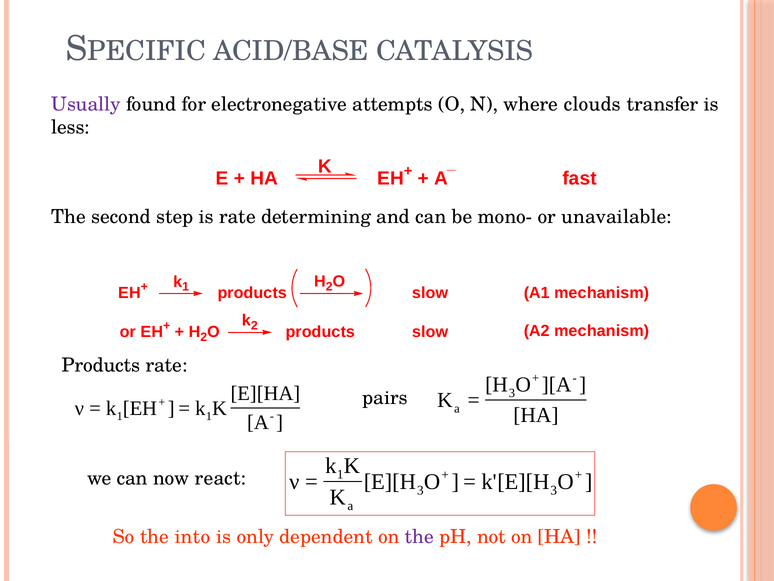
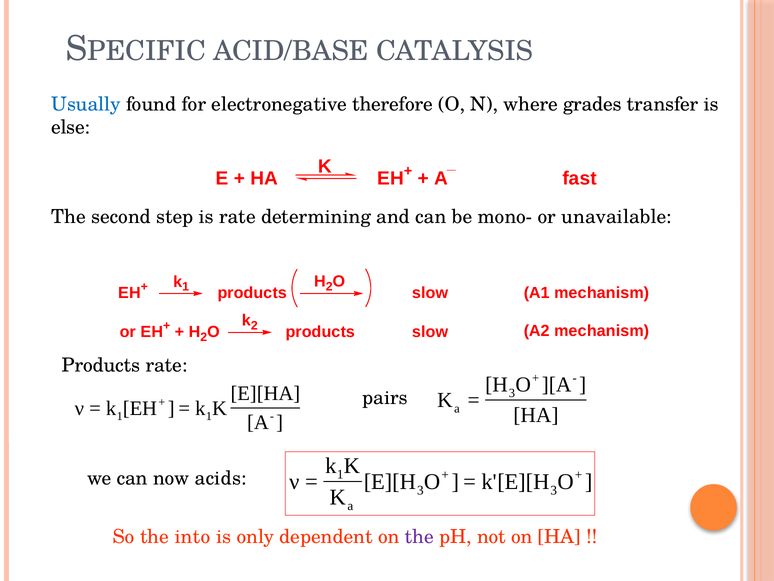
Usually colour: purple -> blue
attempts: attempts -> therefore
clouds: clouds -> grades
less: less -> else
react: react -> acids
